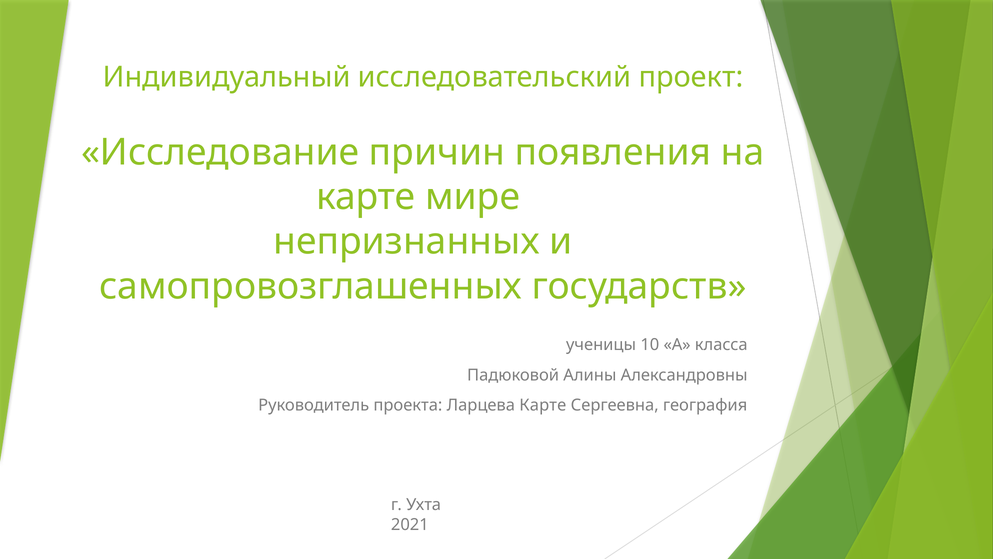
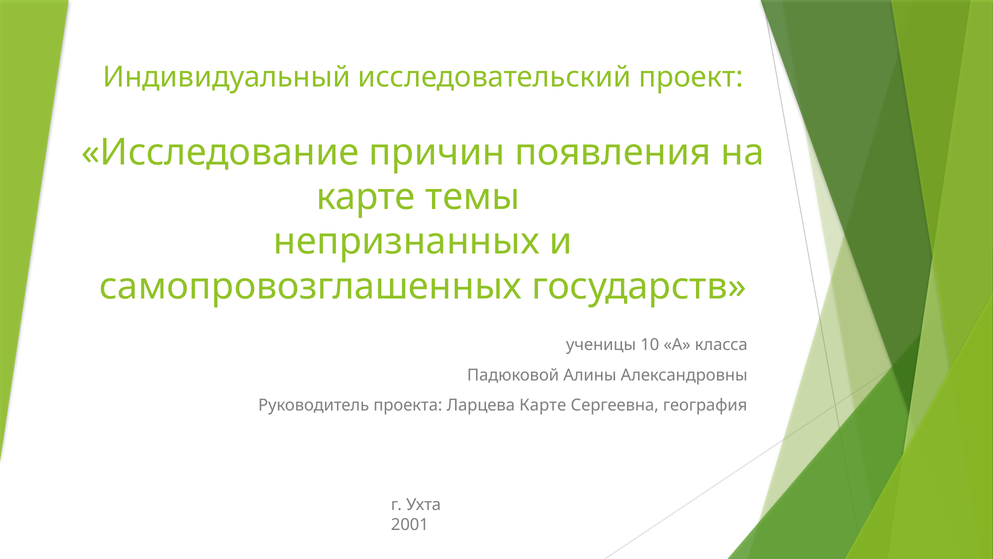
мире: мире -> темы
2021: 2021 -> 2001
